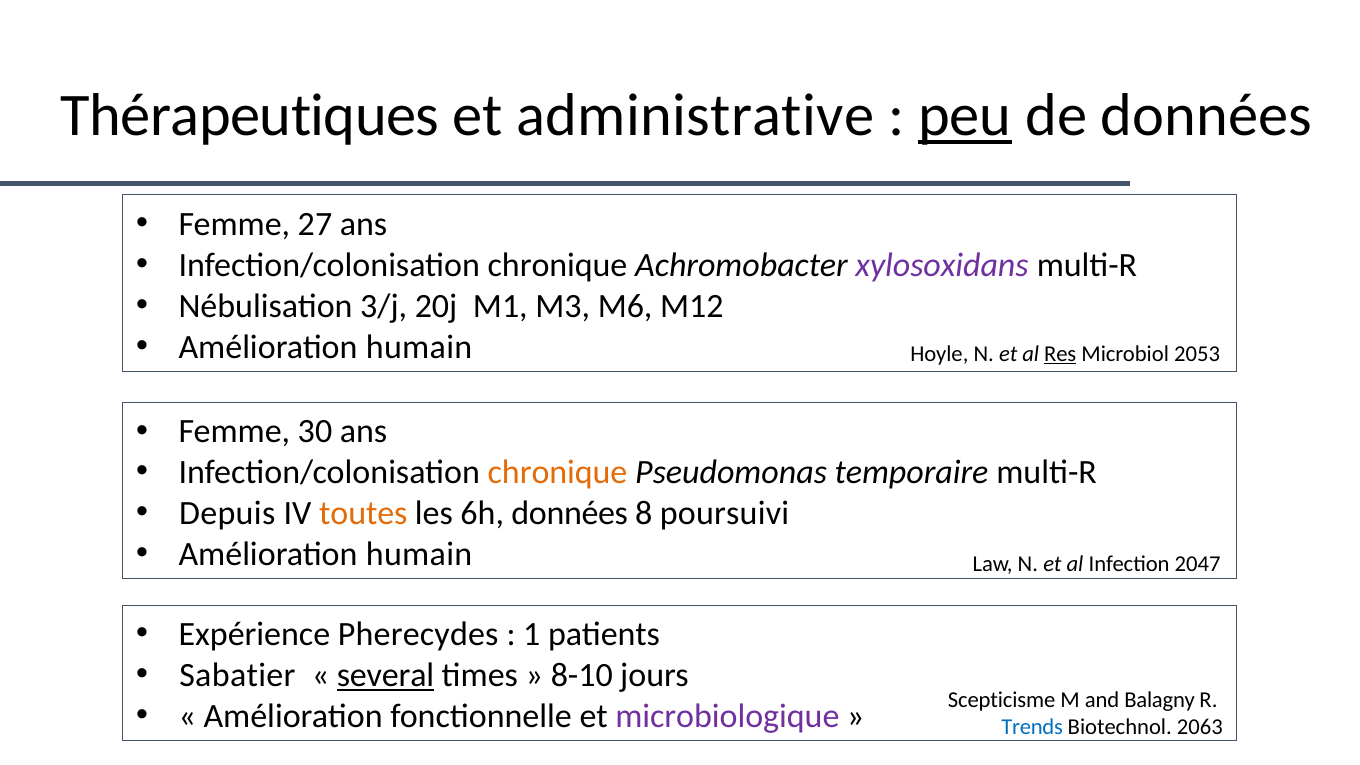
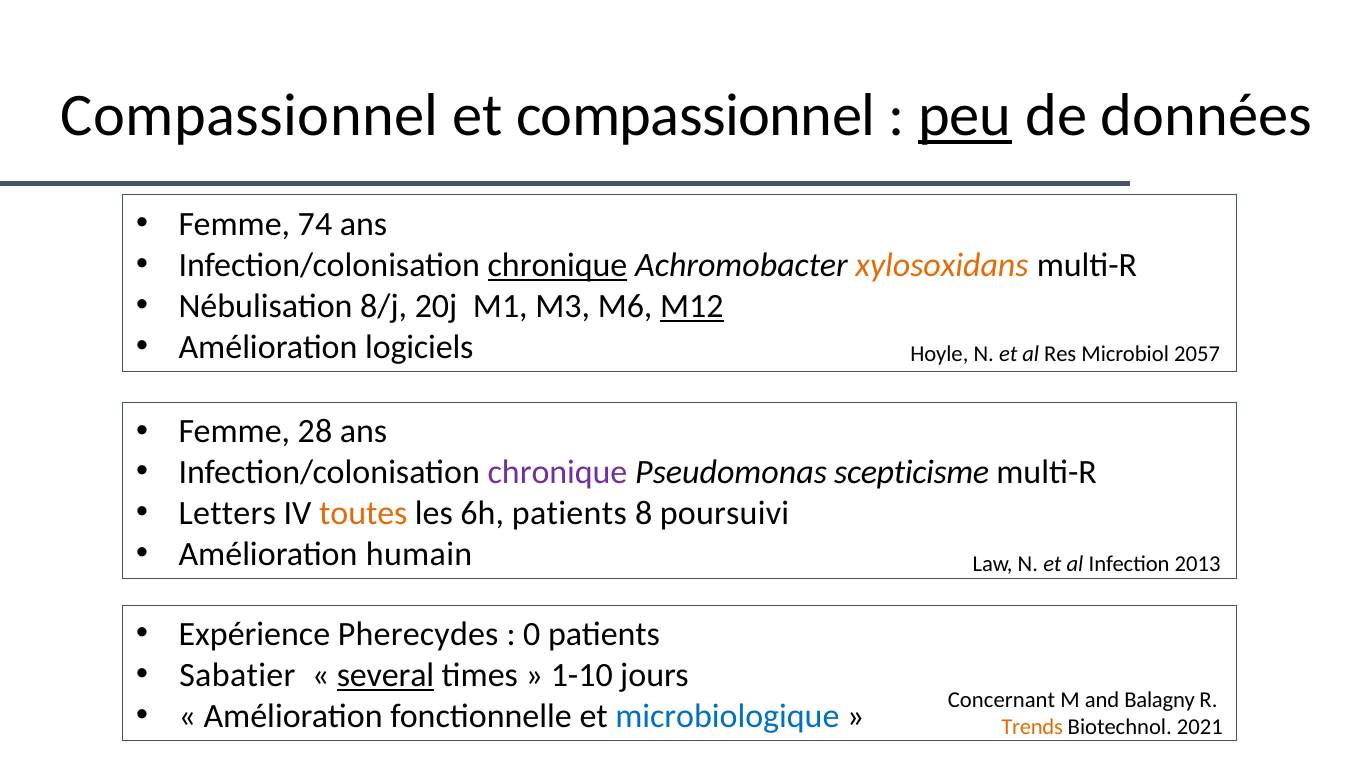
Thérapeutiques at (250, 116): Thérapeutiques -> Compassionnel
et administrative: administrative -> compassionnel
27: 27 -> 74
chronique at (558, 265) underline: none -> present
xylosoxidans colour: purple -> orange
3/j: 3/j -> 8/j
M12 underline: none -> present
humain at (419, 347): humain -> logiciels
Res underline: present -> none
2053: 2053 -> 2057
30: 30 -> 28
chronique at (558, 472) colour: orange -> purple
temporaire: temporaire -> scepticisme
Depuis: Depuis -> Letters
6h données: données -> patients
2047: 2047 -> 2013
1: 1 -> 0
8-10: 8-10 -> 1-10
Scepticisme: Scepticisme -> Concernant
microbiologique colour: purple -> blue
Trends colour: blue -> orange
2063: 2063 -> 2021
